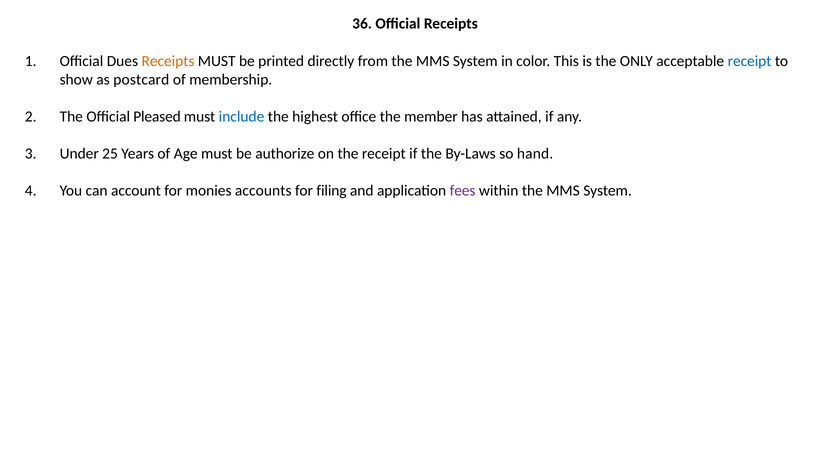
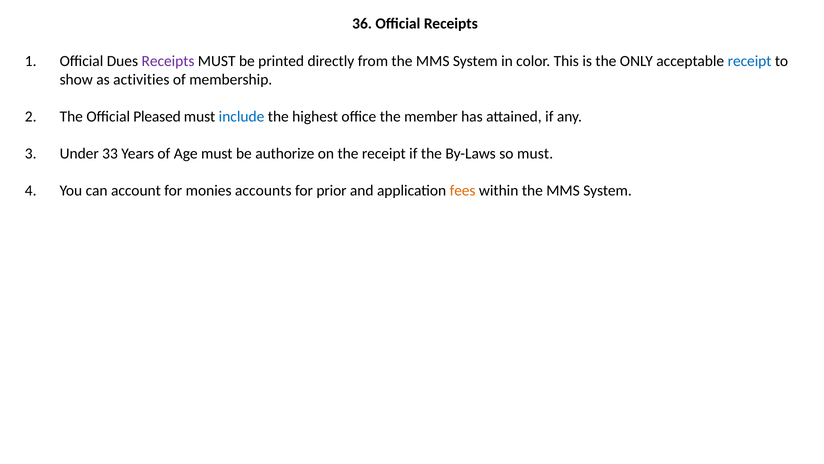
Receipts at (168, 61) colour: orange -> purple
postcard: postcard -> activities
25: 25 -> 33
so hand: hand -> must
filing: filing -> prior
fees colour: purple -> orange
